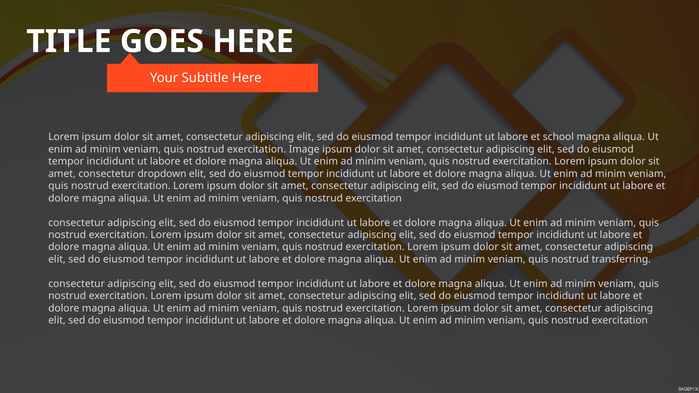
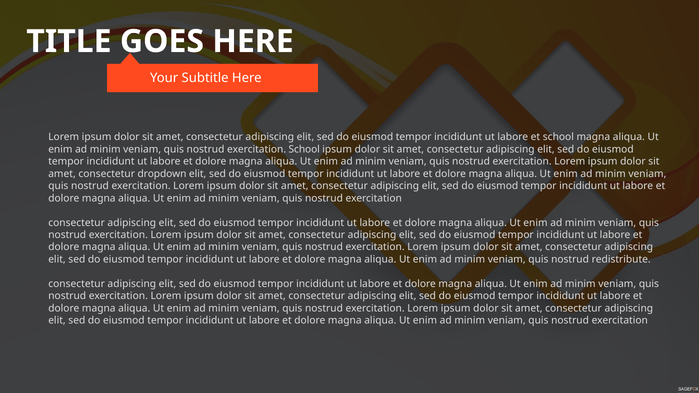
exercitation Image: Image -> School
transferring: transferring -> redistribute
